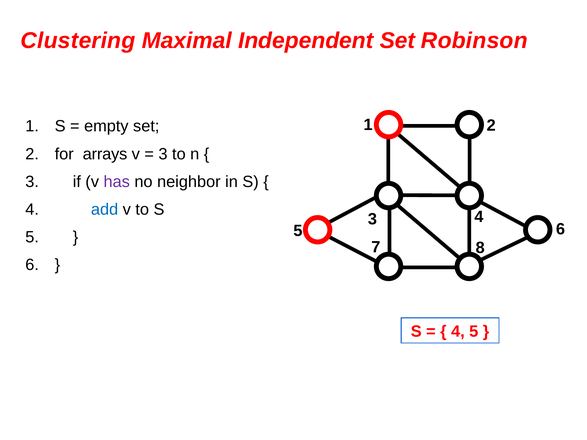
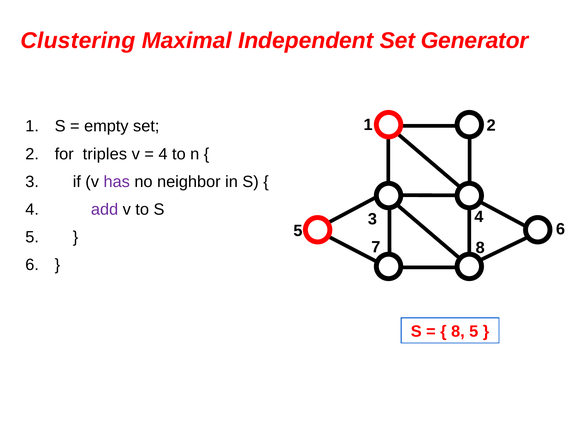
Robinson: Robinson -> Generator
arrays: arrays -> triples
3 at (163, 154): 3 -> 4
add colour: blue -> purple
4 at (458, 332): 4 -> 8
